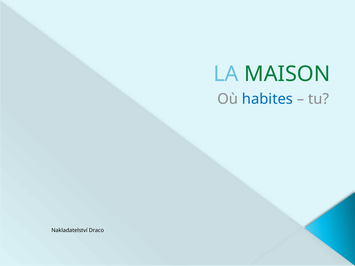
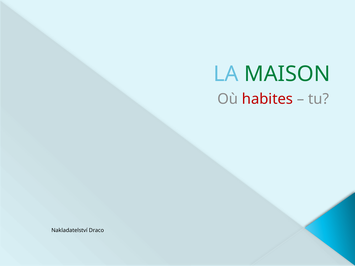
habites colour: blue -> red
